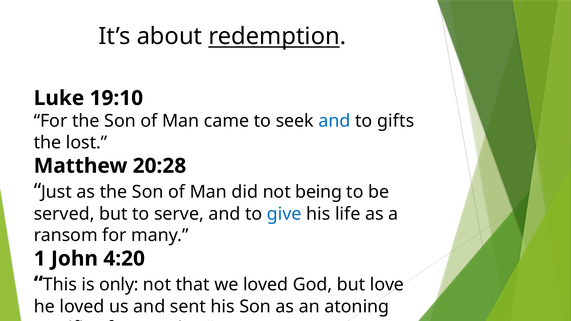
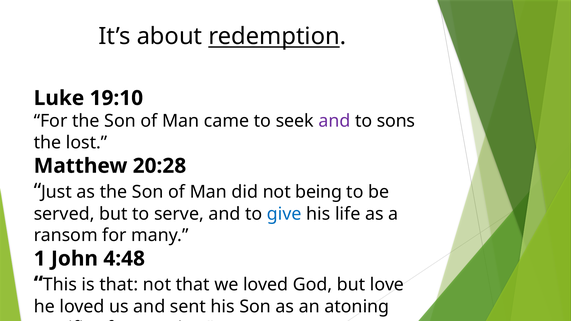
and at (335, 121) colour: blue -> purple
gifts: gifts -> sons
4:20: 4:20 -> 4:48
is only: only -> that
